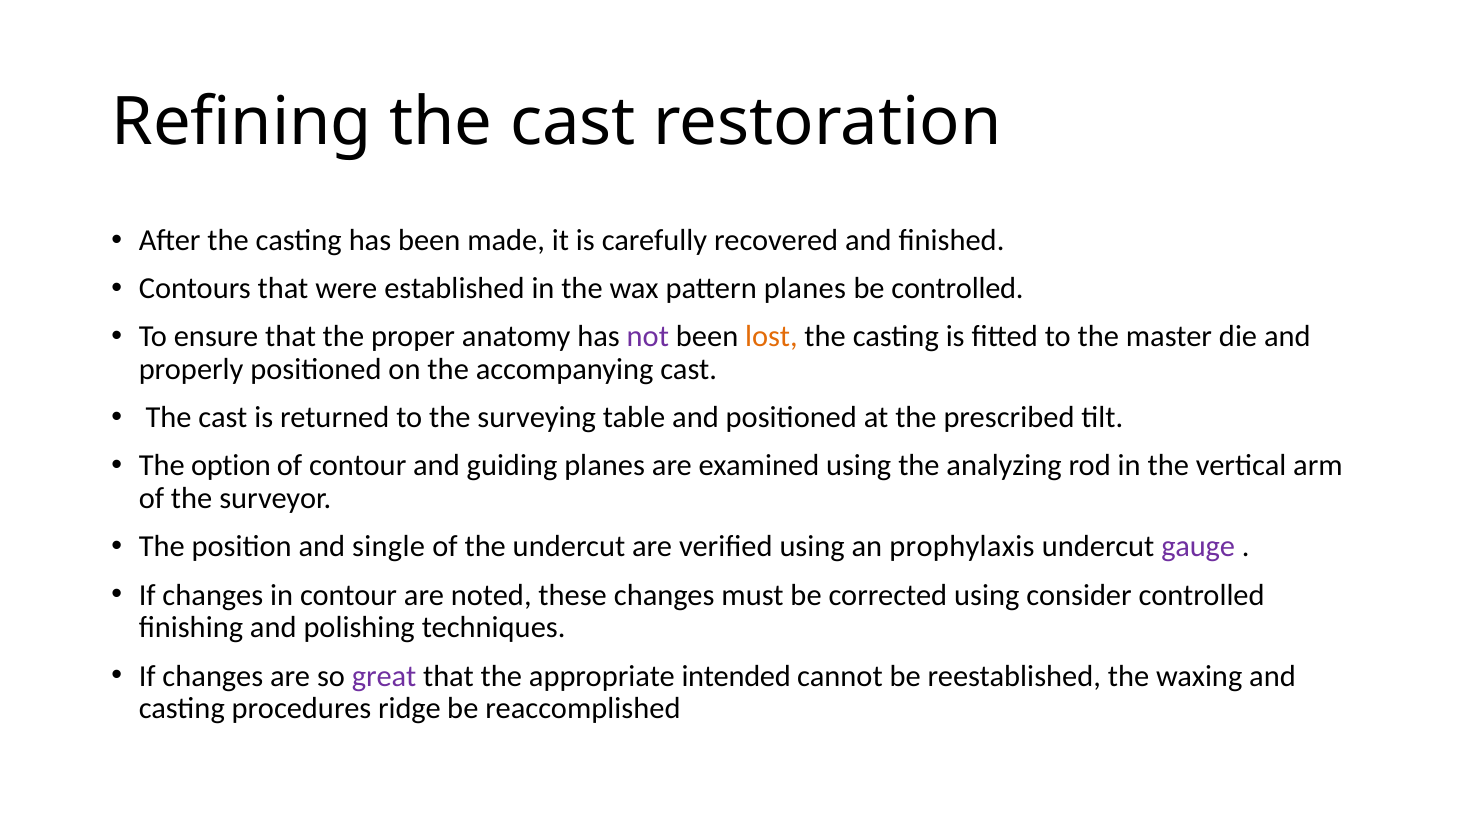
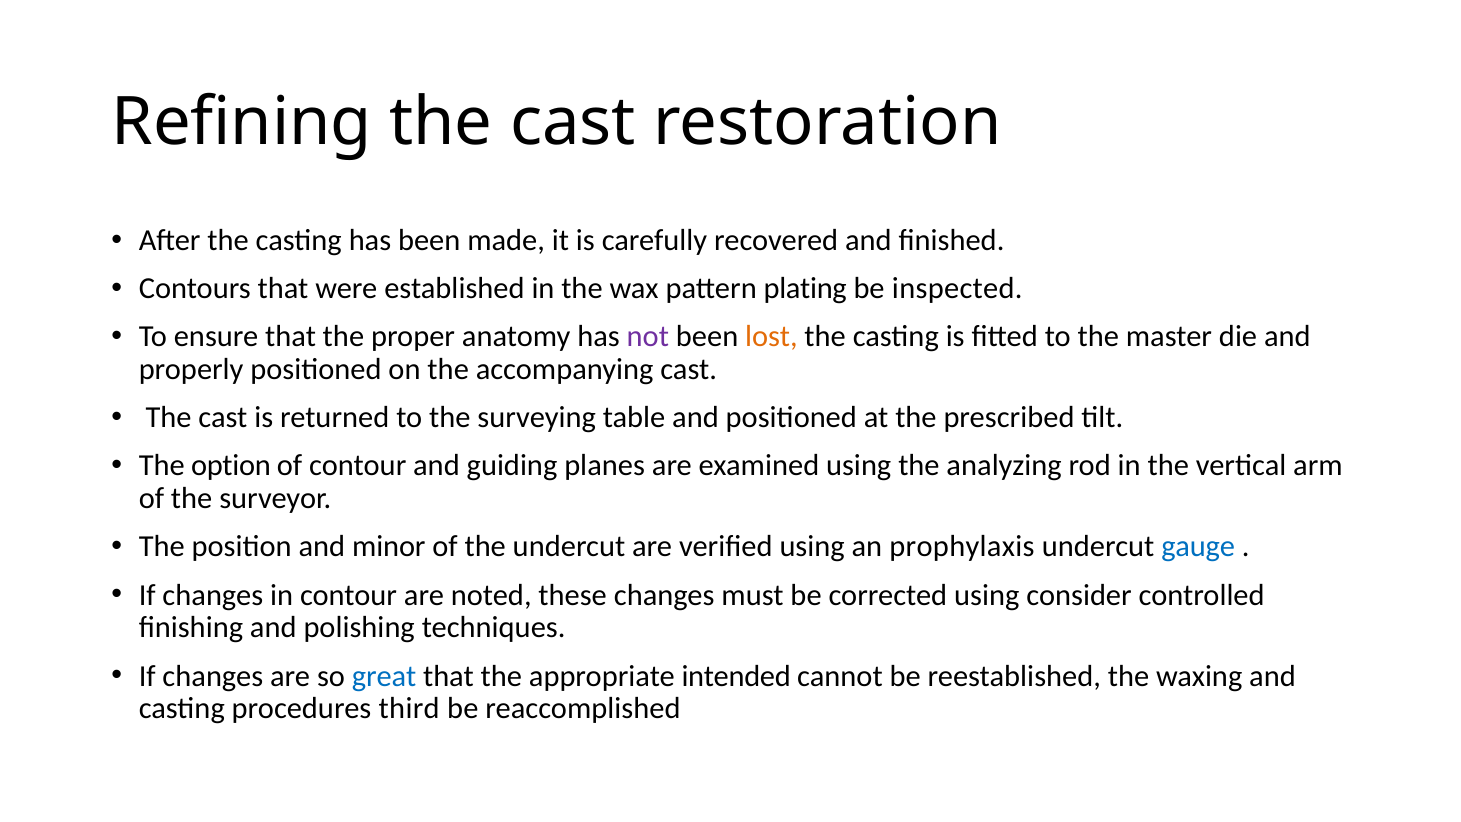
pattern planes: planes -> plating
be controlled: controlled -> inspected
single: single -> minor
gauge colour: purple -> blue
great colour: purple -> blue
ridge: ridge -> third
